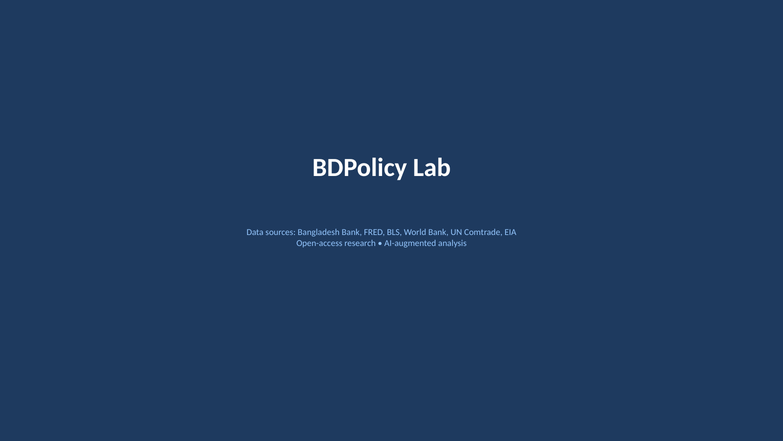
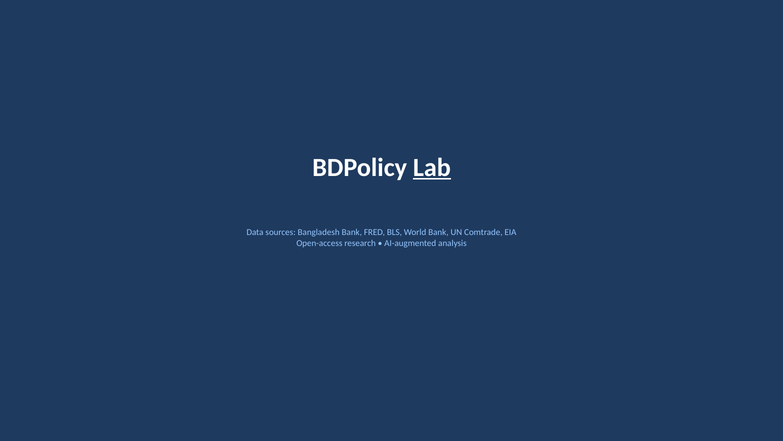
Lab underline: none -> present
